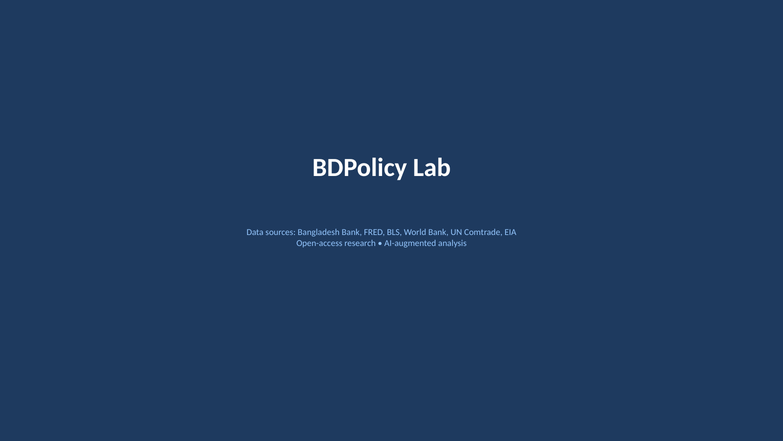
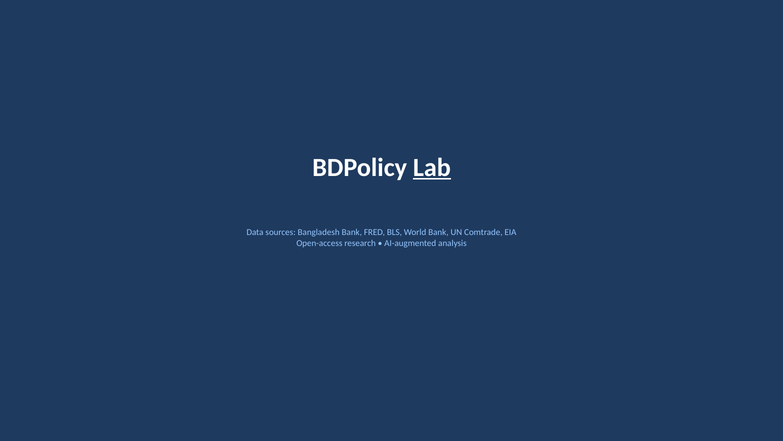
Lab underline: none -> present
